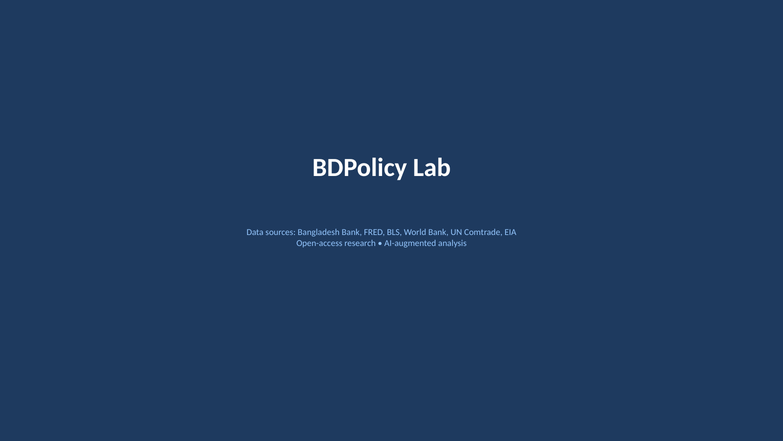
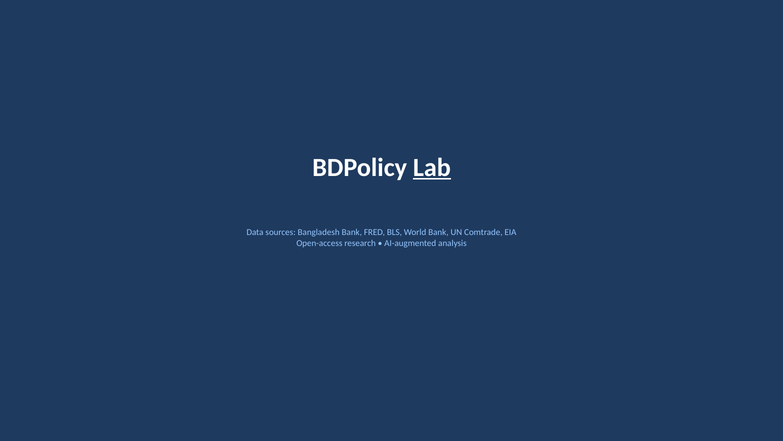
Lab underline: none -> present
